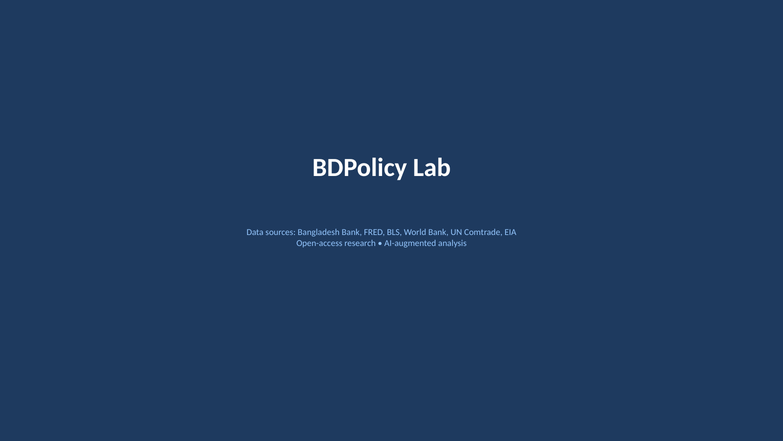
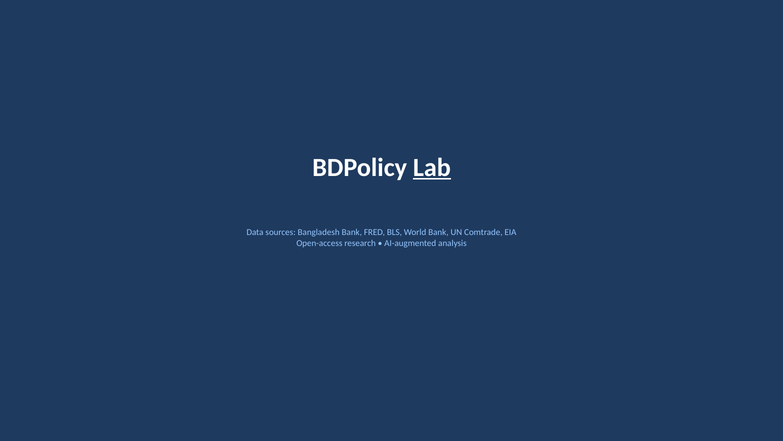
Lab underline: none -> present
